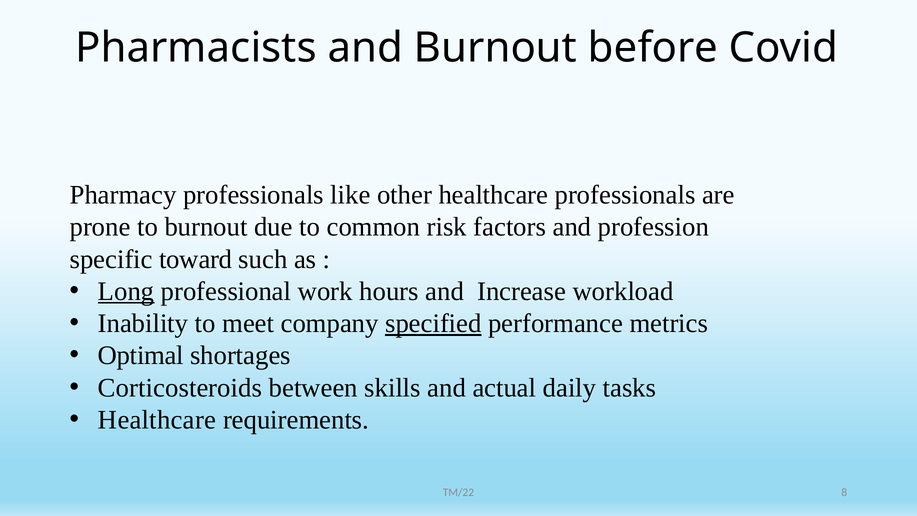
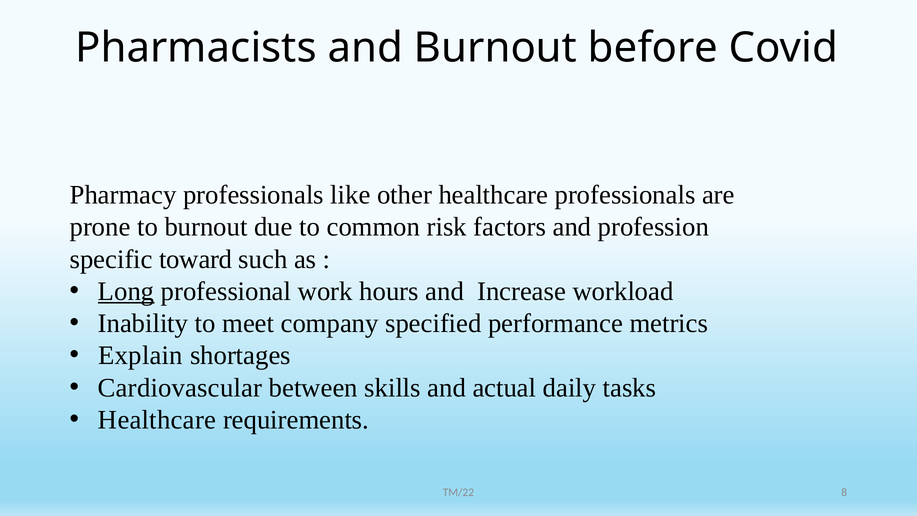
specified underline: present -> none
Optimal: Optimal -> Explain
Corticosteroids: Corticosteroids -> Cardiovascular
